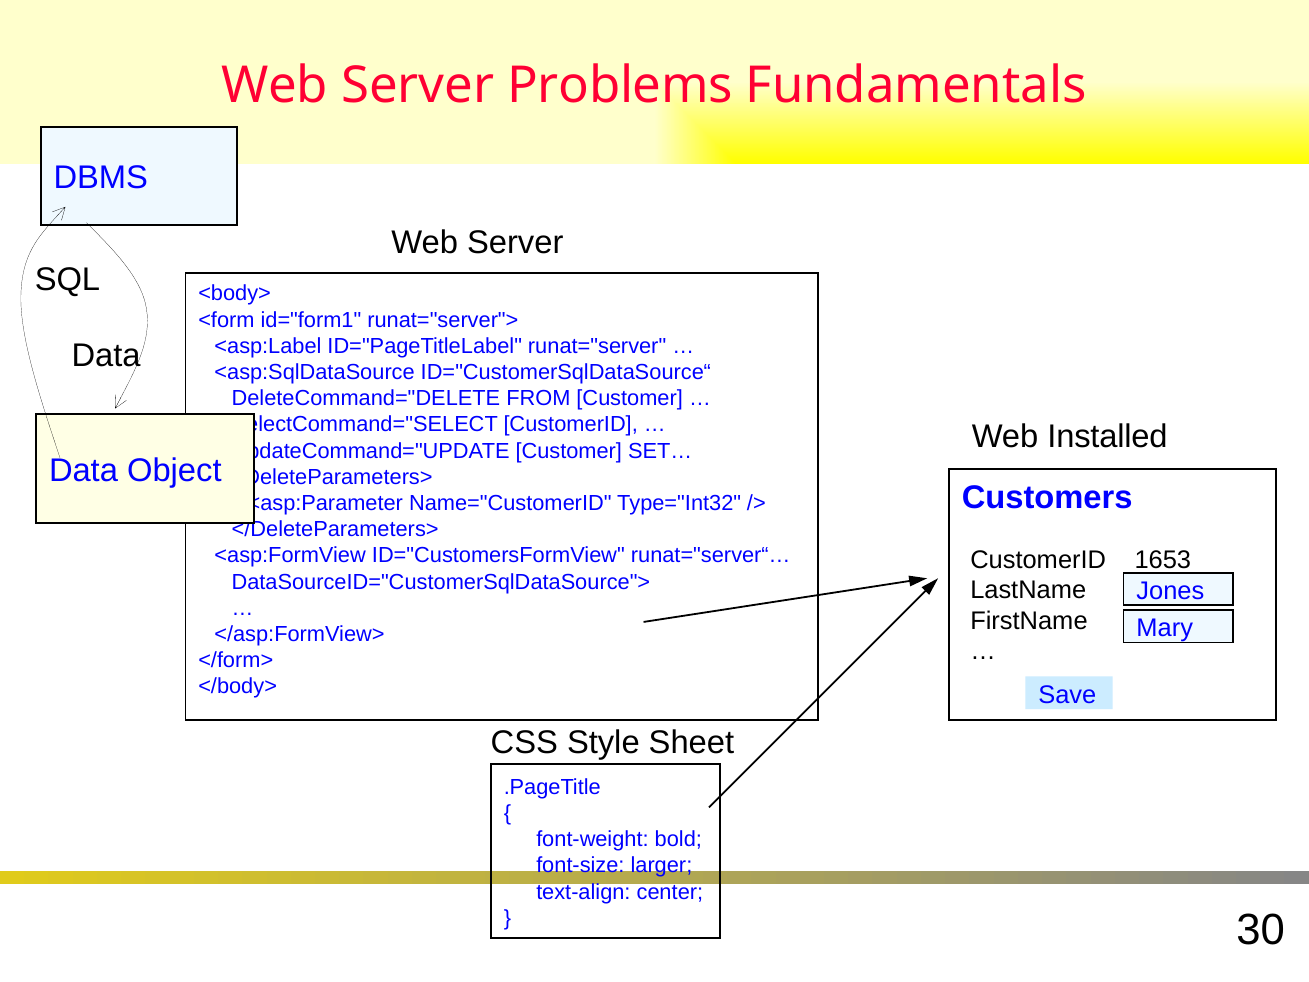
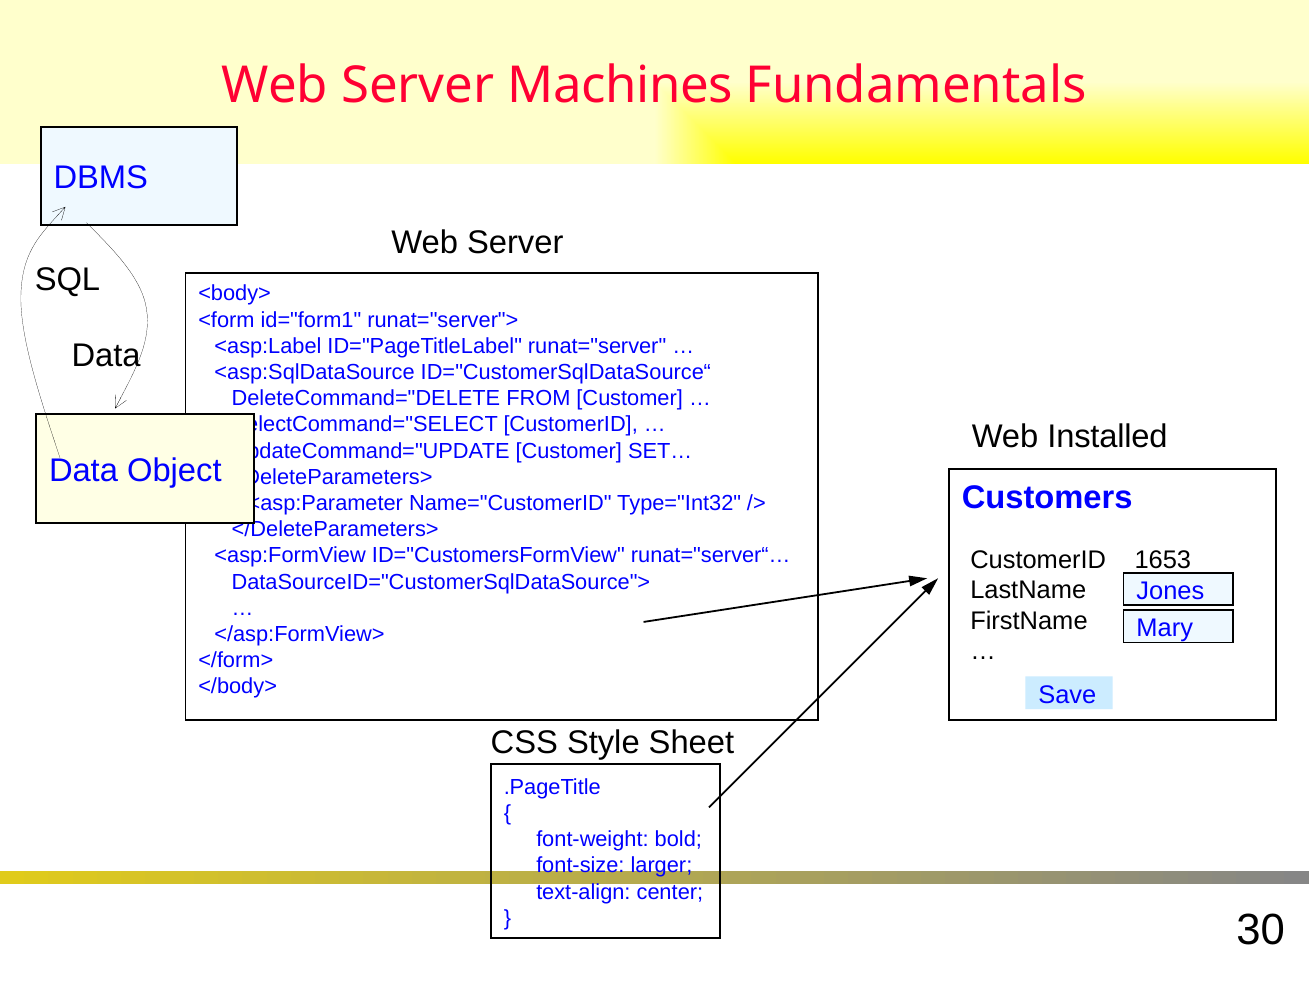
Problems: Problems -> Machines
